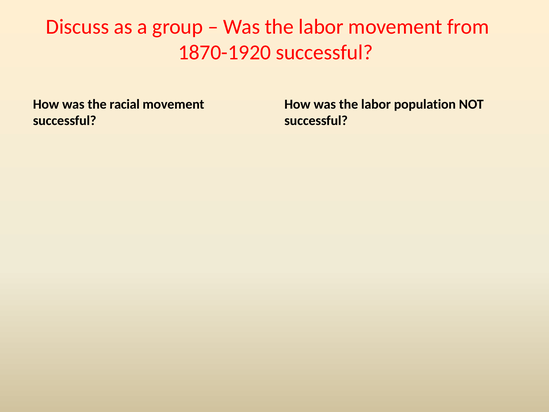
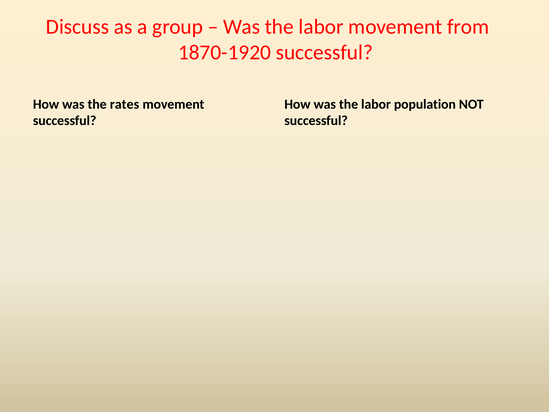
racial: racial -> rates
